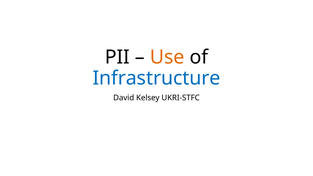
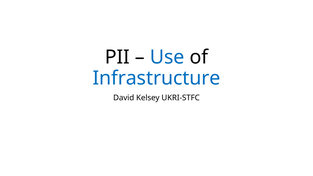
Use colour: orange -> blue
